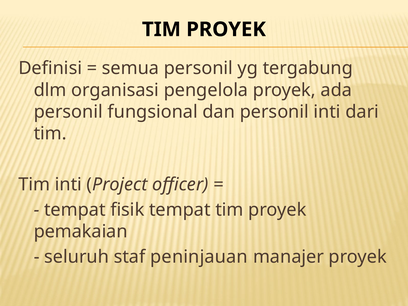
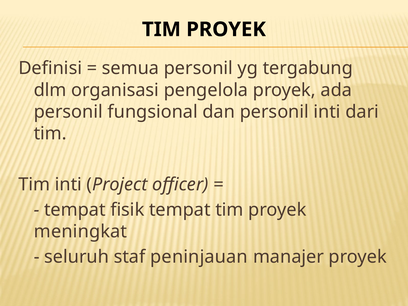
pemakaian: pemakaian -> meningkat
